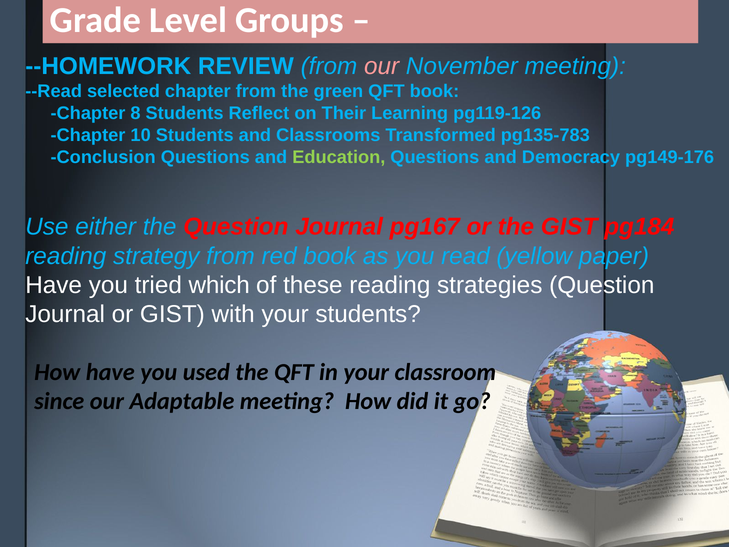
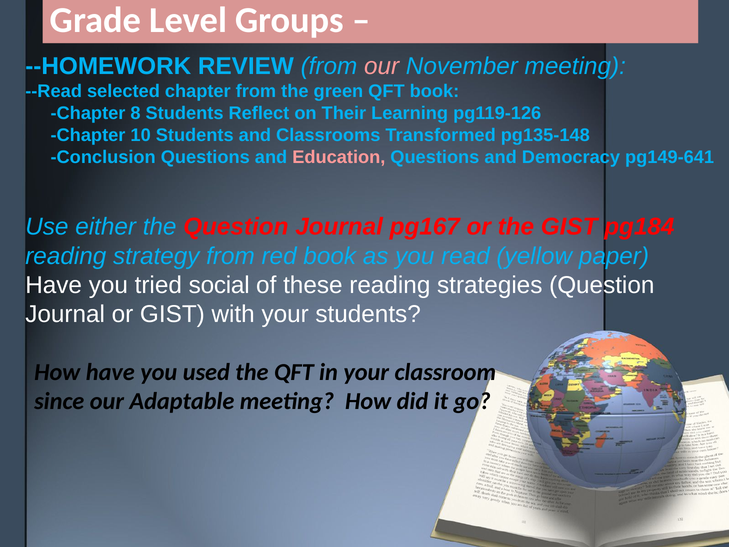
pg135-783: pg135-783 -> pg135-148
Education colour: light green -> pink
pg149-176: pg149-176 -> pg149-641
which: which -> social
